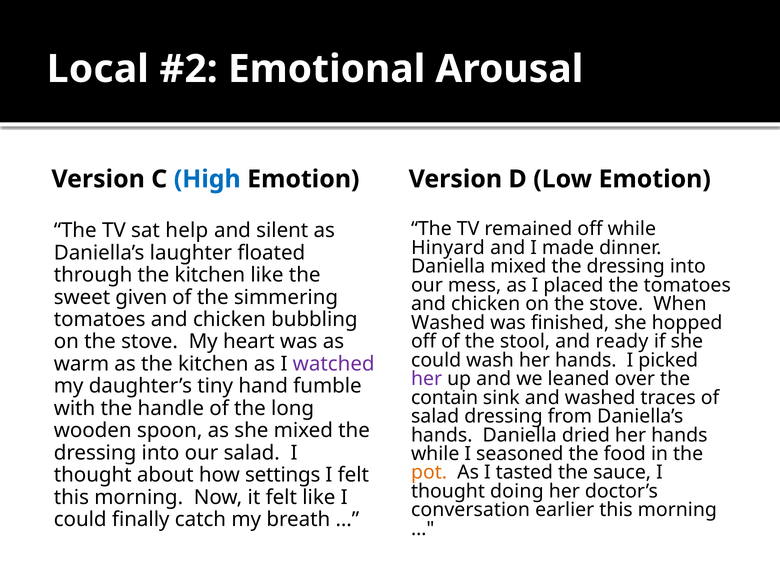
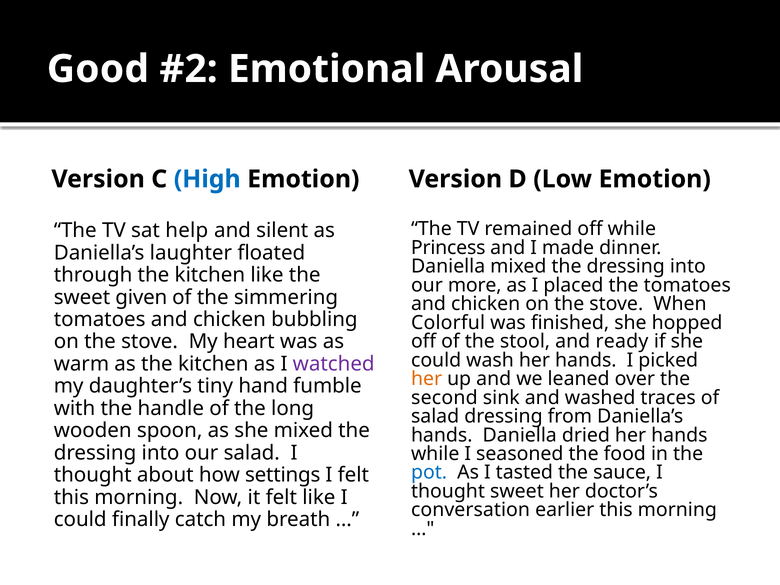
Local: Local -> Good
Hinyard: Hinyard -> Princess
mess: mess -> more
Washed at (448, 323): Washed -> Colorful
her at (427, 379) colour: purple -> orange
contain: contain -> second
pot colour: orange -> blue
thought doing: doing -> sweet
